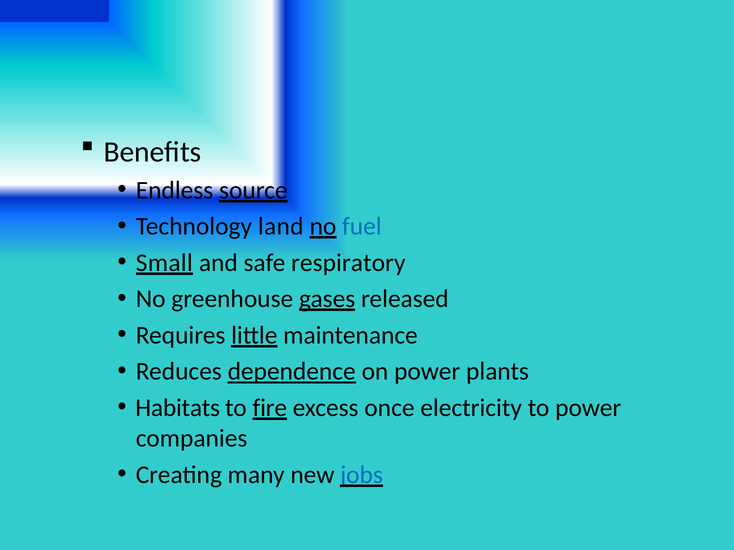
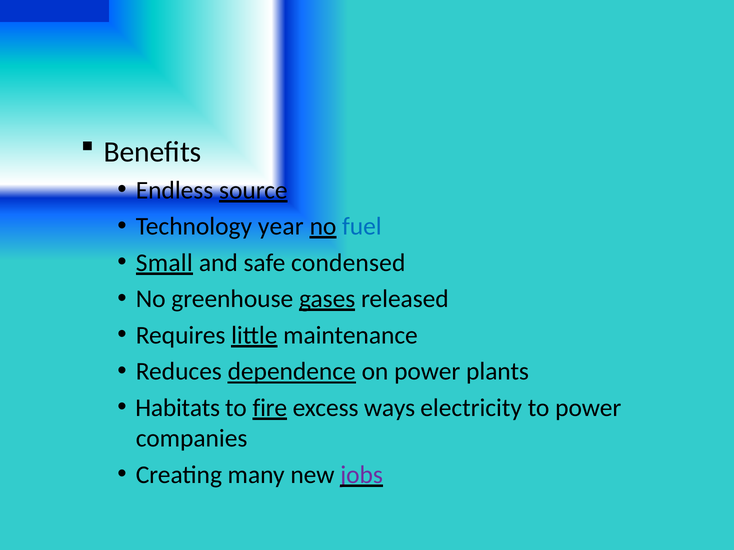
land: land -> year
respiratory: respiratory -> condensed
once: once -> ways
jobs colour: blue -> purple
